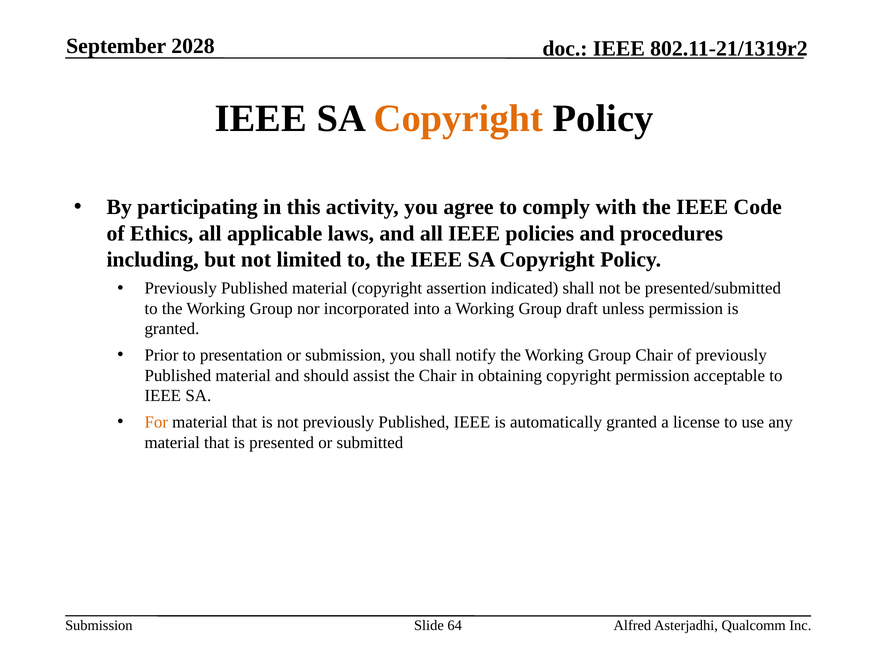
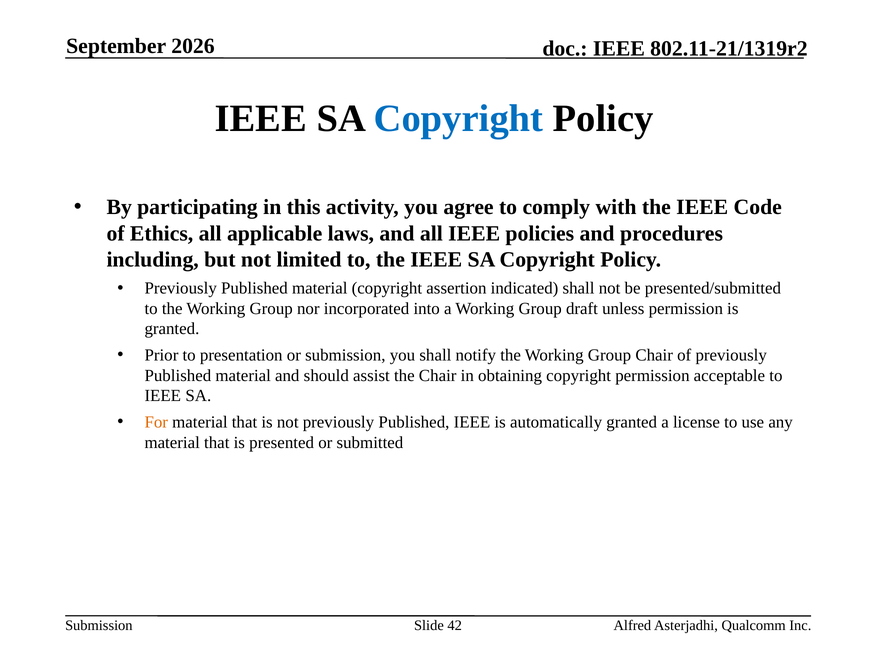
2028: 2028 -> 2026
Copyright at (458, 118) colour: orange -> blue
64: 64 -> 42
